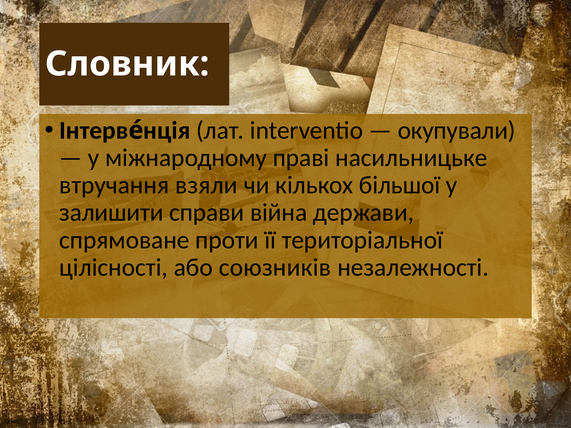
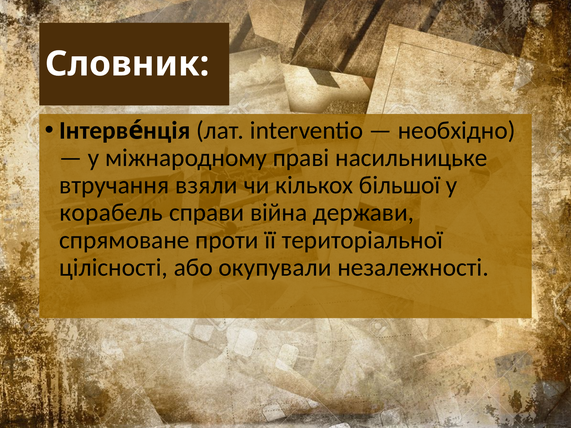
окупували: окупували -> необхідно
залишити: залишити -> корабель
союзників: союзників -> окупували
